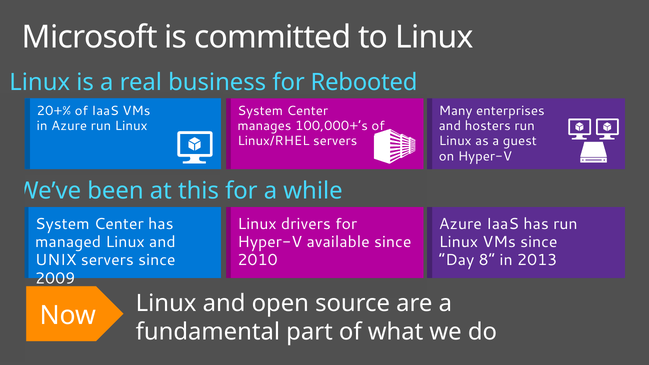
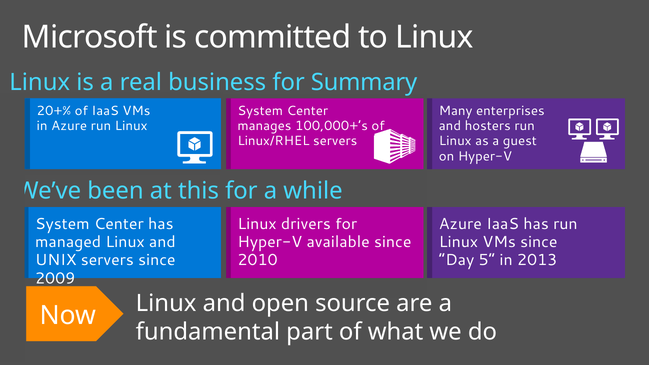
Rebooted: Rebooted -> Summary
8: 8 -> 5
